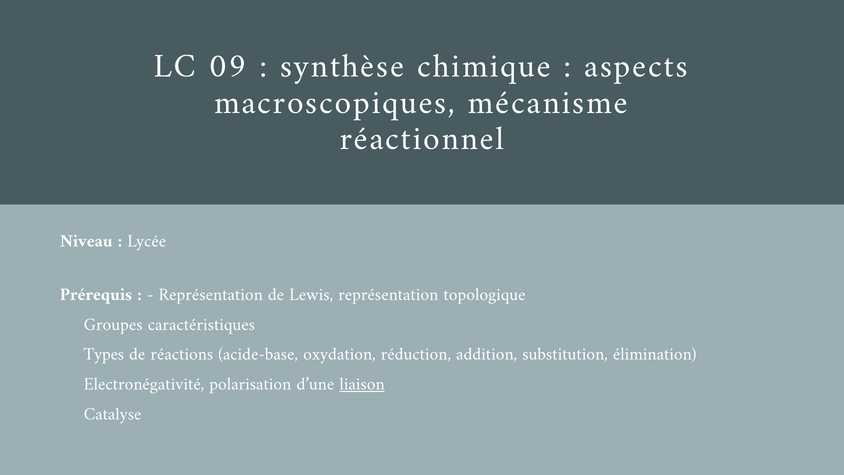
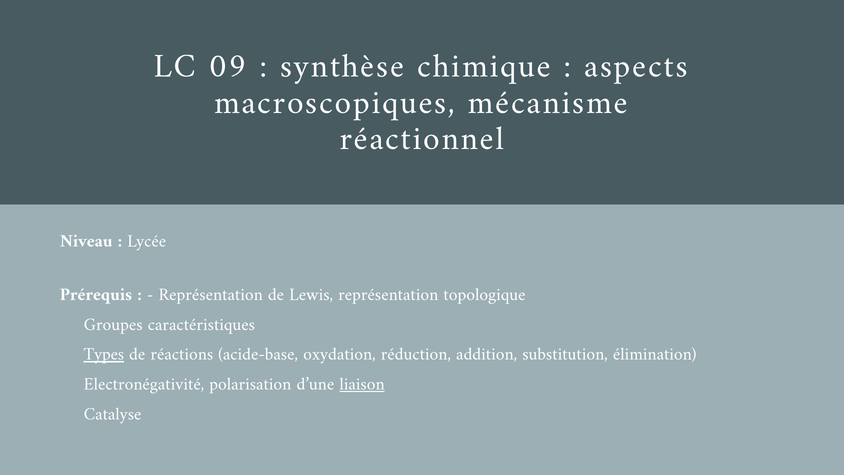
Types underline: none -> present
